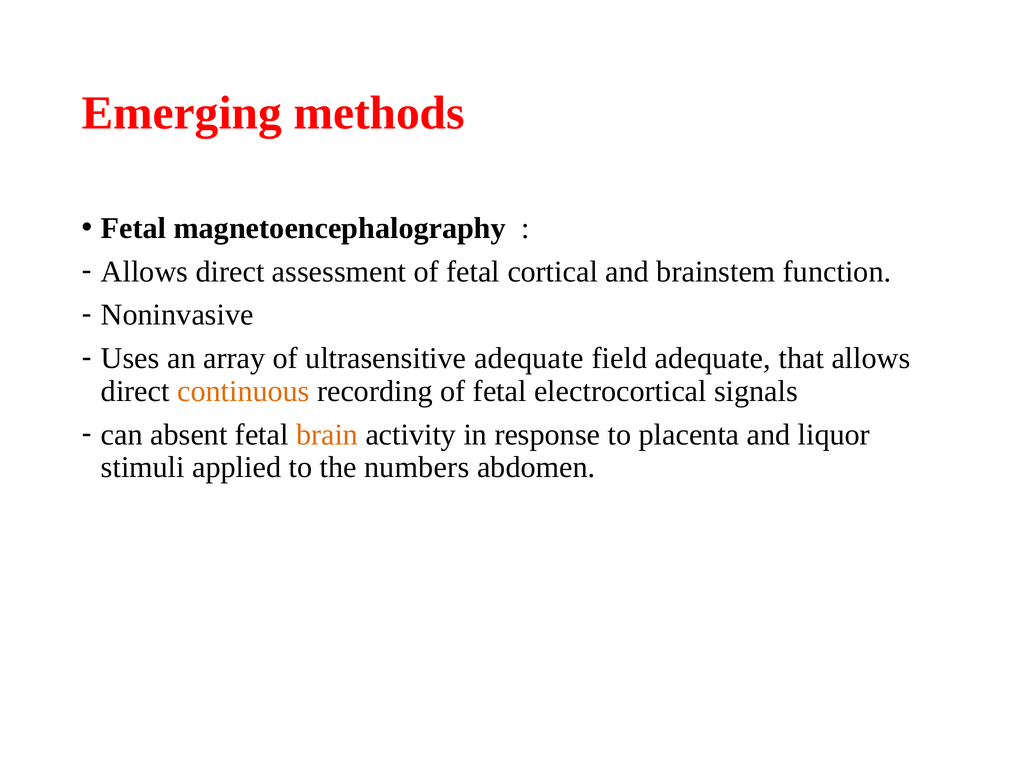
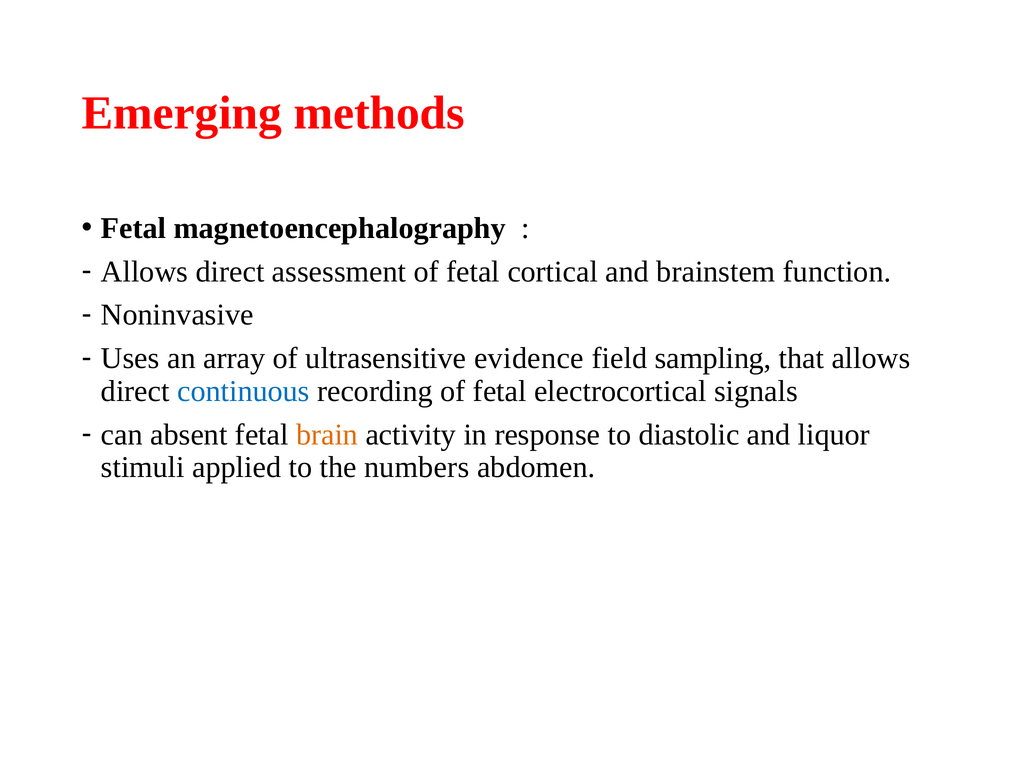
ultrasensitive adequate: adequate -> evidence
field adequate: adequate -> sampling
continuous colour: orange -> blue
placenta: placenta -> diastolic
